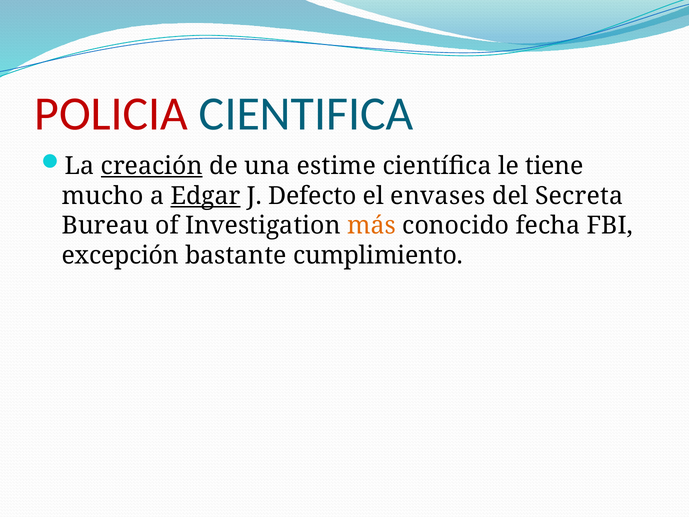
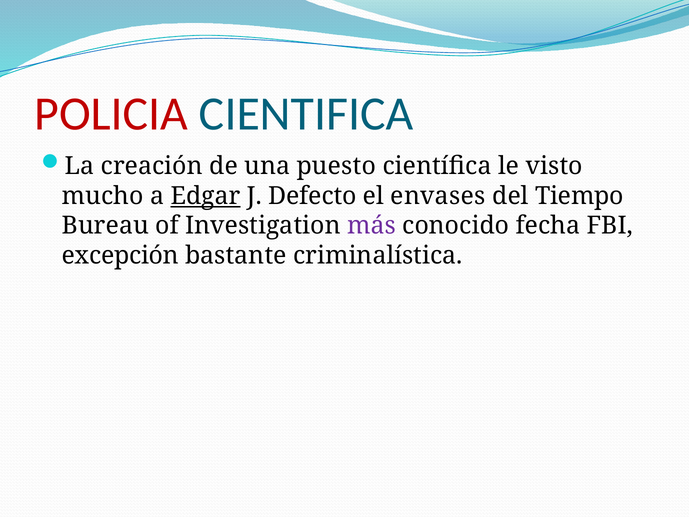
creación underline: present -> none
estime: estime -> puesto
tiene: tiene -> visto
Secreta: Secreta -> Tiempo
más colour: orange -> purple
cumplimiento: cumplimiento -> criminalística
